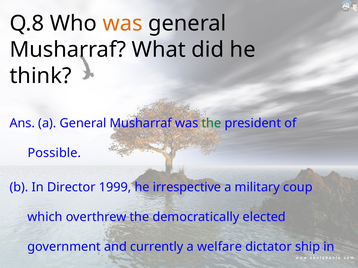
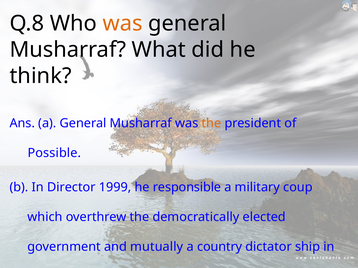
the at (211, 123) colour: green -> orange
irrespective: irrespective -> responsible
currently: currently -> mutually
welfare: welfare -> country
